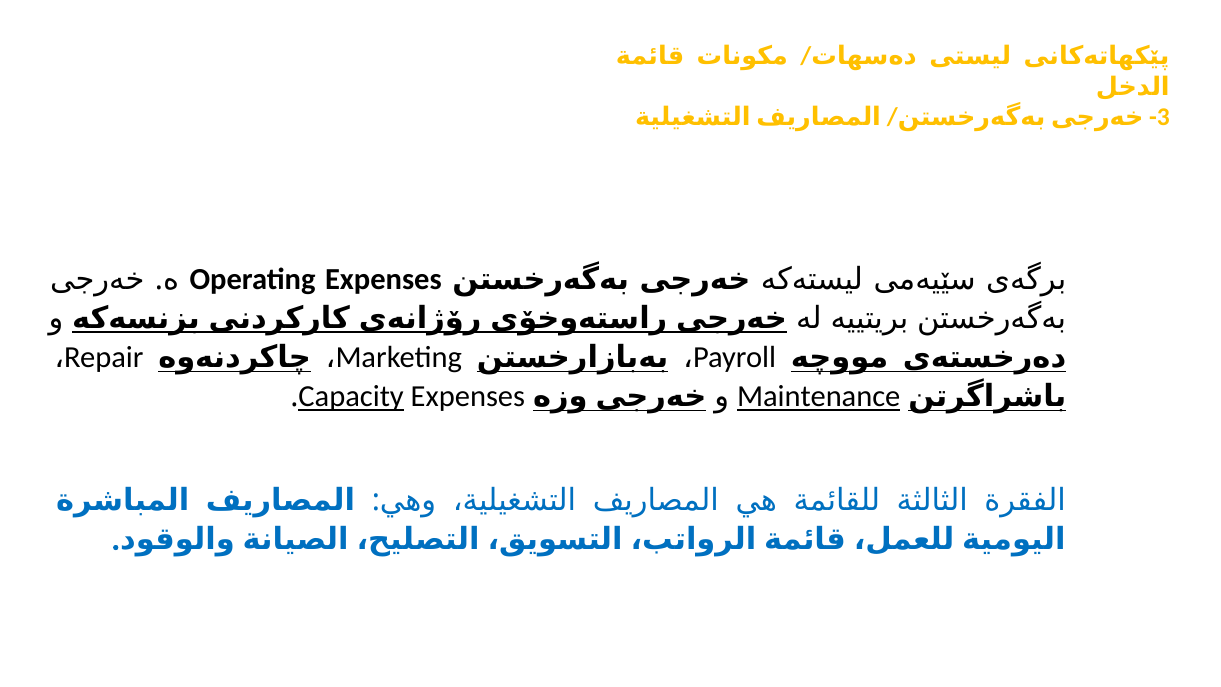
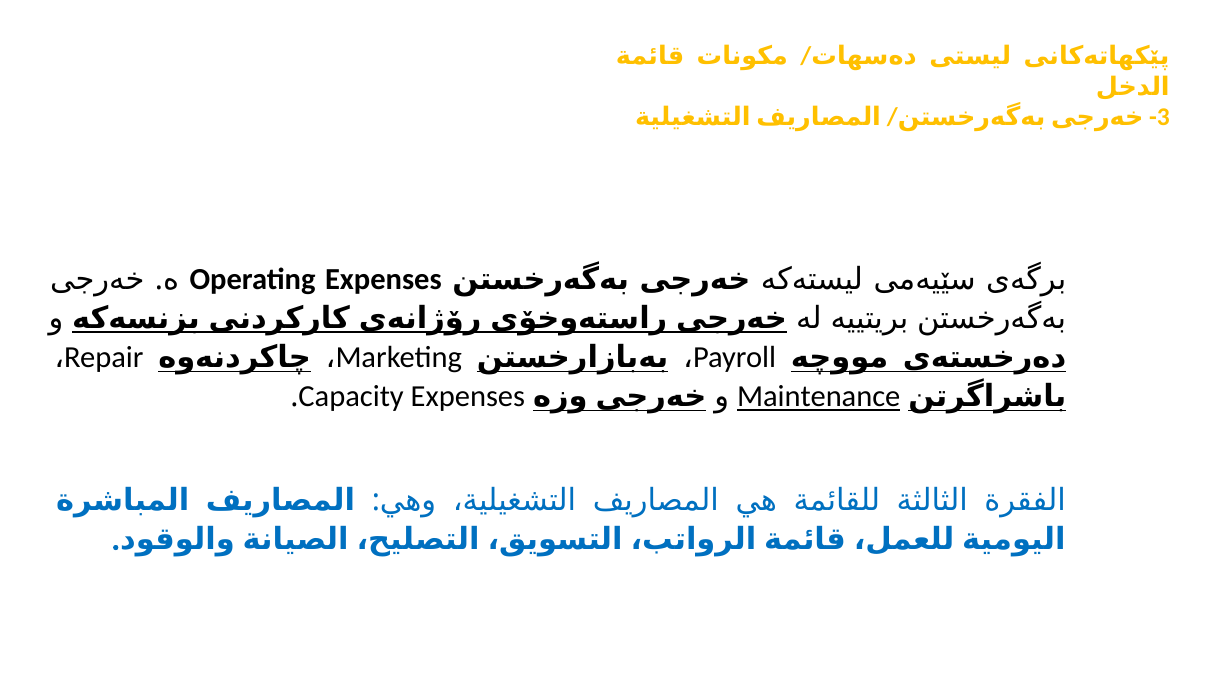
Capacity underline: present -> none
